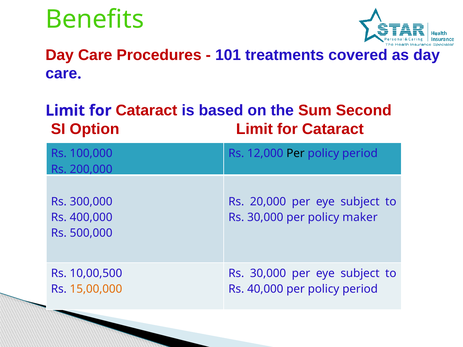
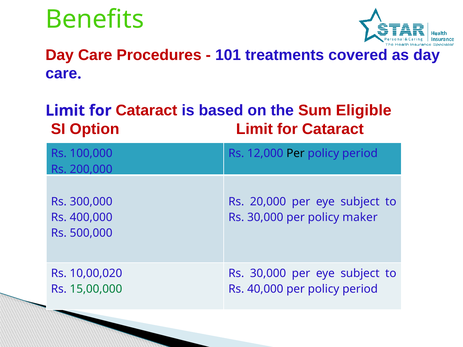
Second: Second -> Eligible
10,00,500: 10,00,500 -> 10,00,020
15,00,000 colour: orange -> green
